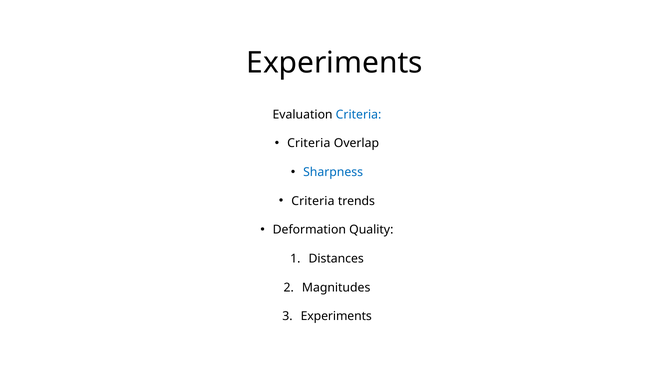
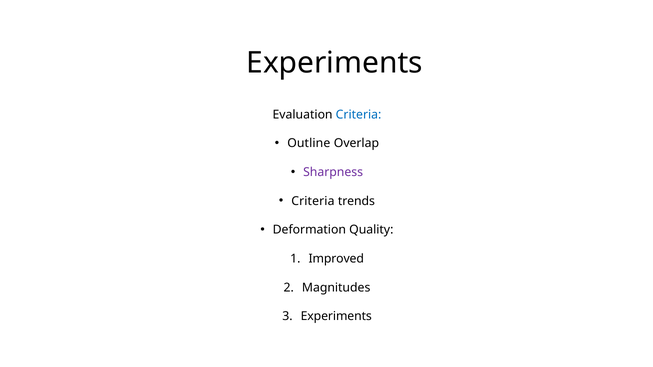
Criteria at (309, 144): Criteria -> Outline
Sharpness colour: blue -> purple
Distances: Distances -> Improved
